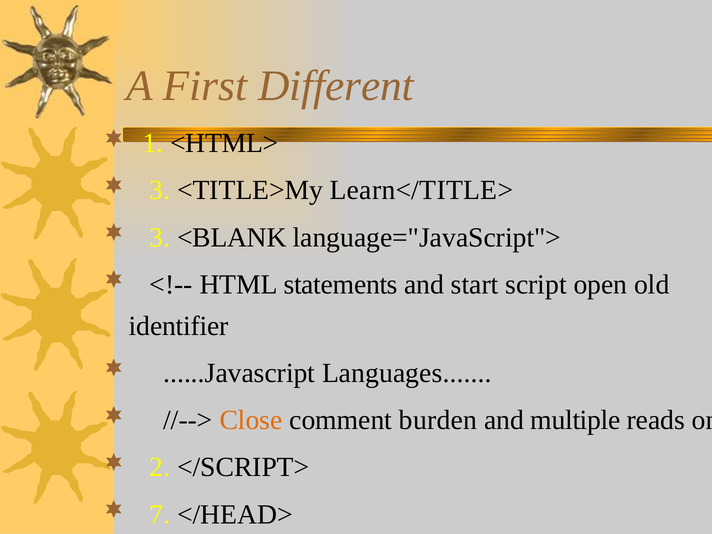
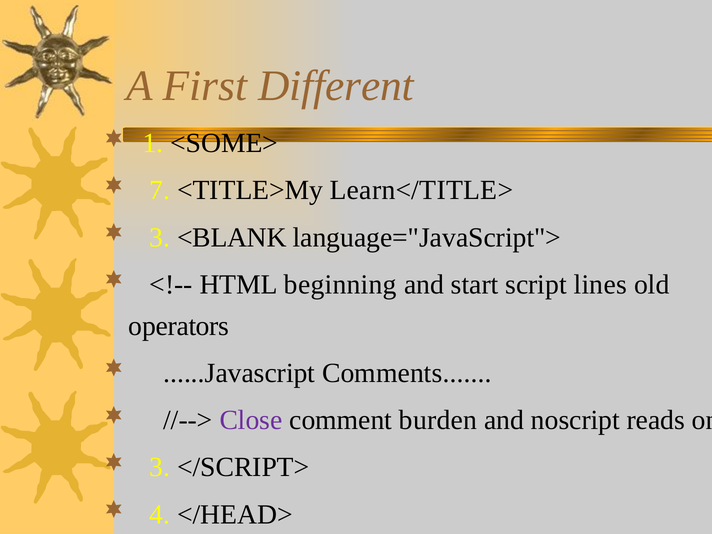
<HTML>: <HTML> -> <SOME>
3 at (160, 190): 3 -> 7
statements: statements -> beginning
open: open -> lines
identifier: identifier -> operators
Languages: Languages -> Comments
Close colour: orange -> purple
multiple: multiple -> noscript
2 at (160, 467): 2 -> 3
7: 7 -> 4
